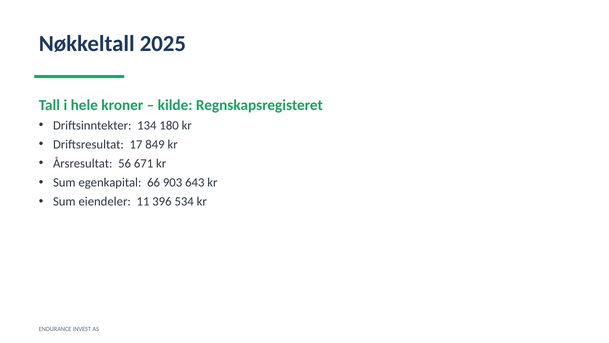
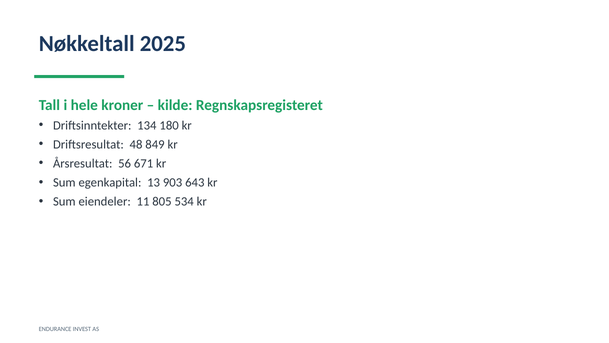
17: 17 -> 48
66: 66 -> 13
396: 396 -> 805
